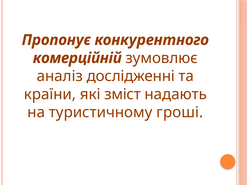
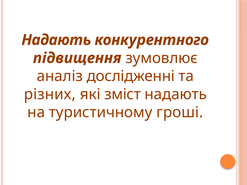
Пропонує at (56, 40): Пропонує -> Надають
комерційній: комерційній -> підвищення
країни: країни -> різних
